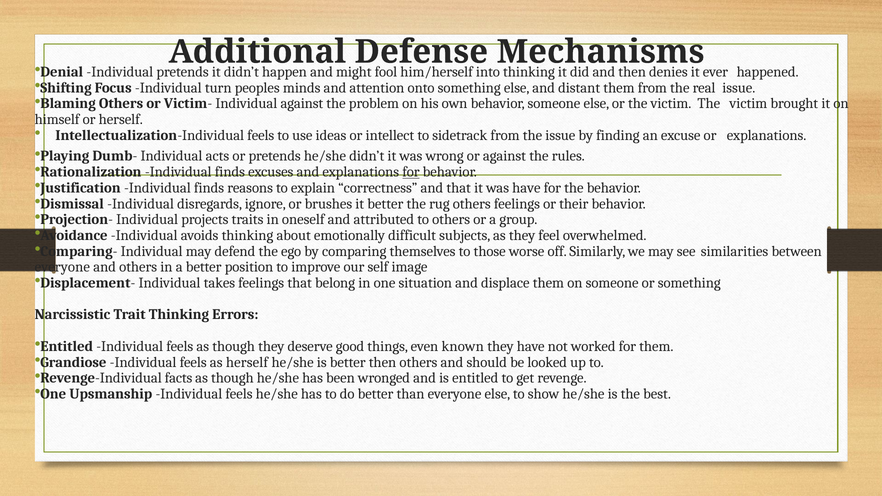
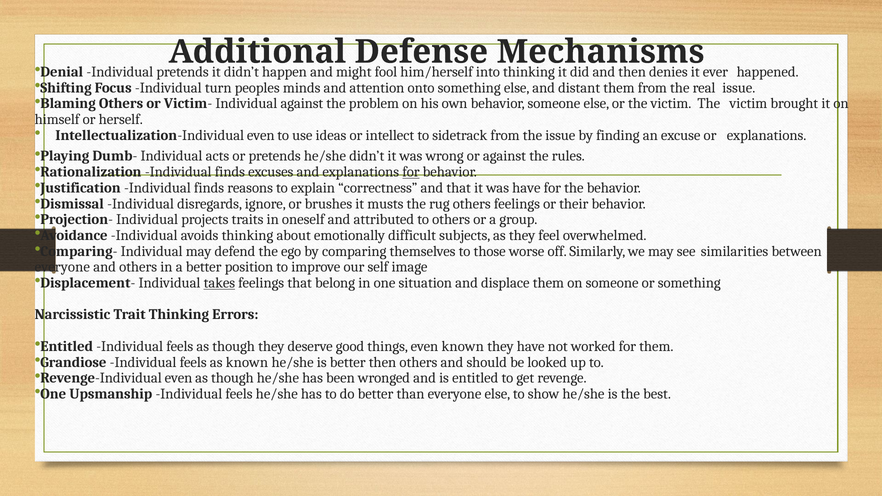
Intellectualization-Individual feels: feels -> even
it better: better -> musts
takes underline: none -> present
as herself: herself -> known
Revenge-Individual facts: facts -> even
